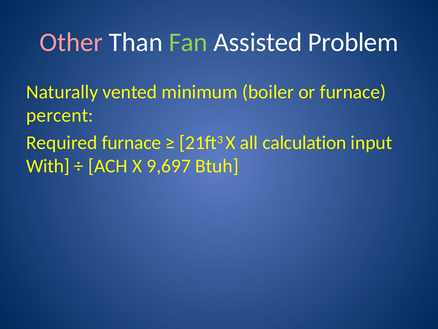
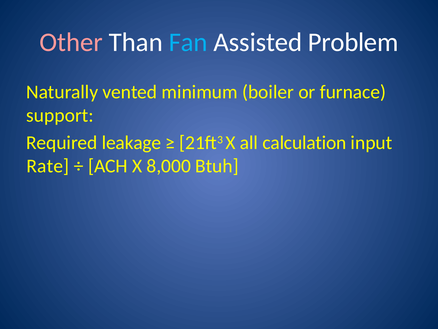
Fan colour: light green -> light blue
percent: percent -> support
Required furnace: furnace -> leakage
With: With -> Rate
9,697: 9,697 -> 8,000
